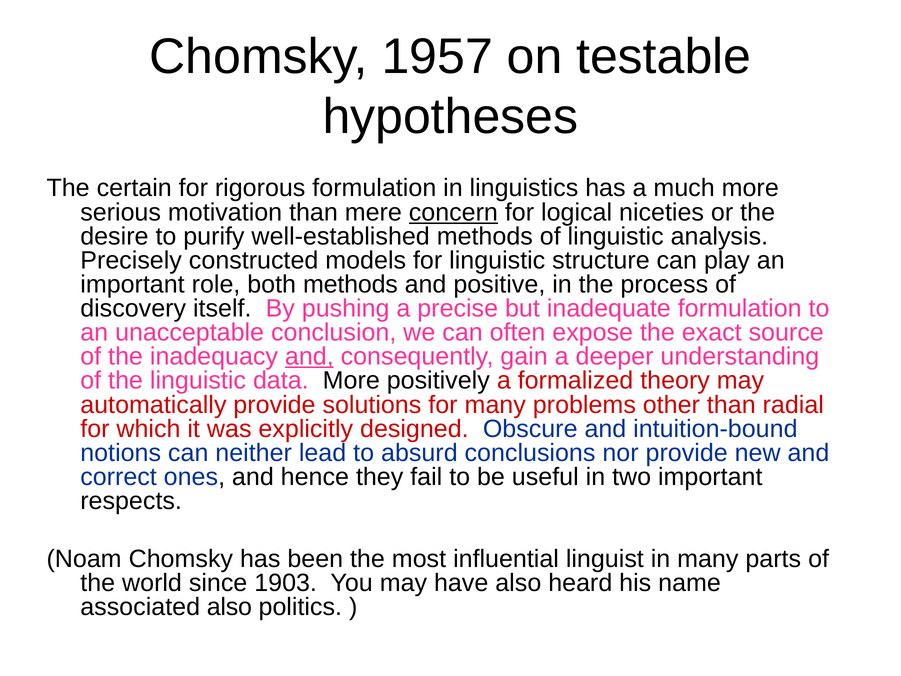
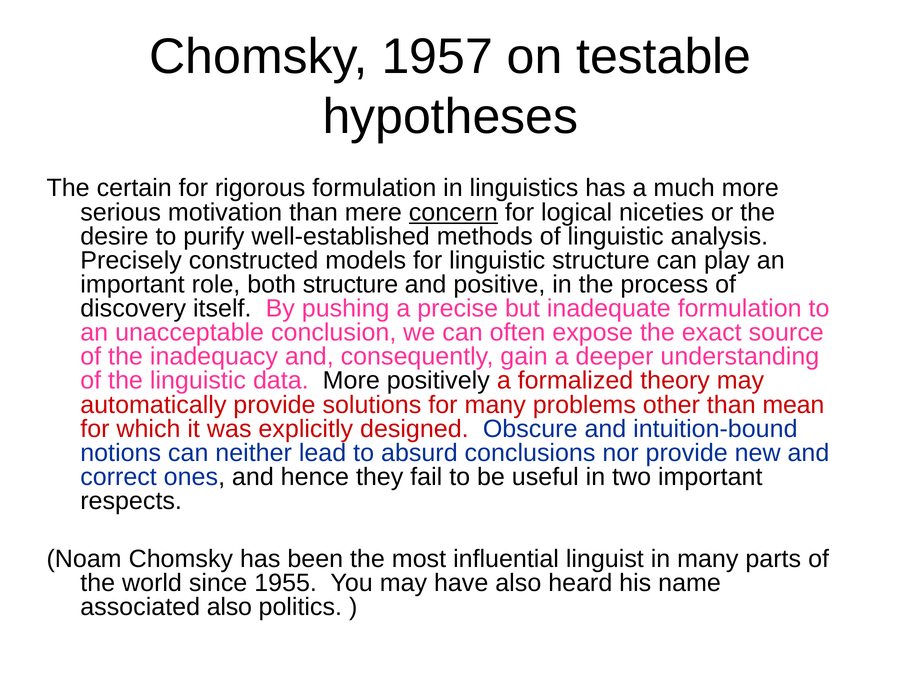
both methods: methods -> structure
and at (309, 356) underline: present -> none
radial: radial -> mean
1903: 1903 -> 1955
